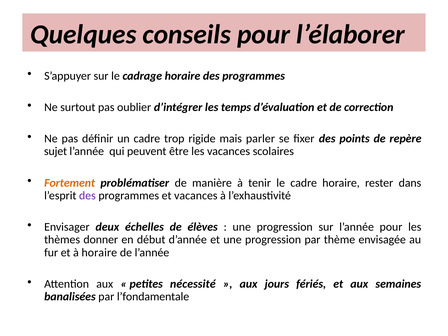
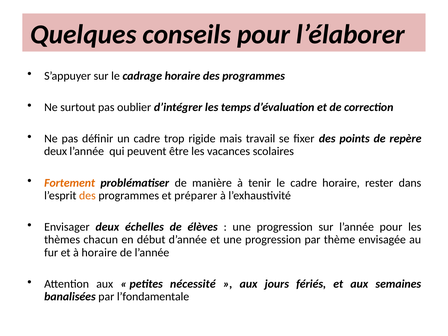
parler: parler -> travail
sujet at (56, 151): sujet -> deux
des at (87, 196) colour: purple -> orange
et vacances: vacances -> préparer
donner: donner -> chacun
